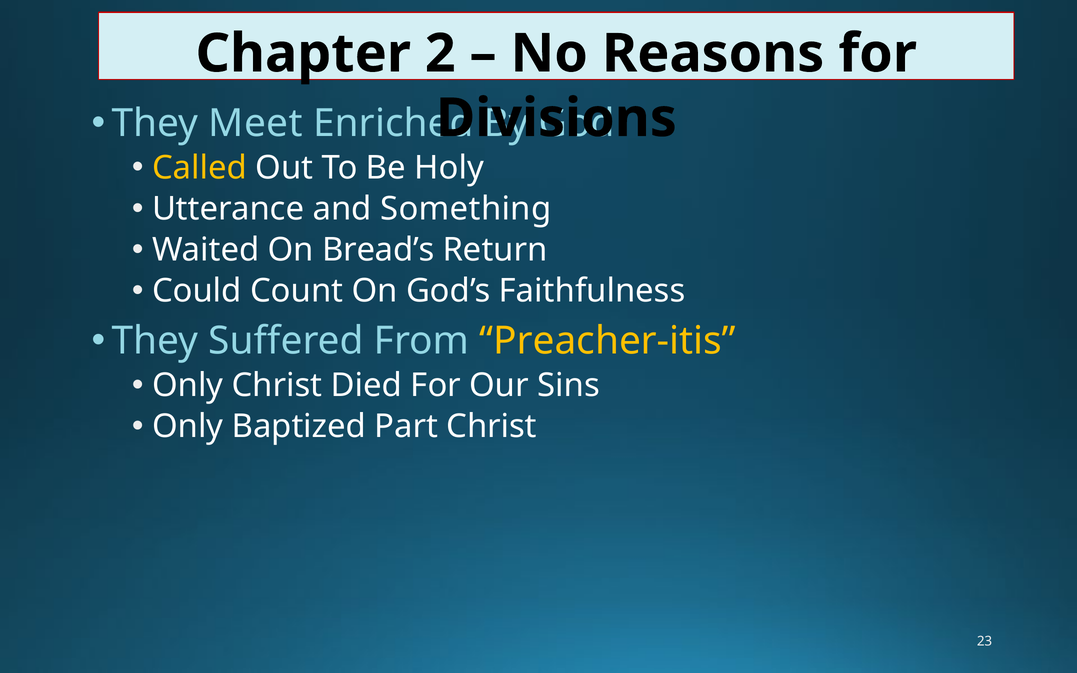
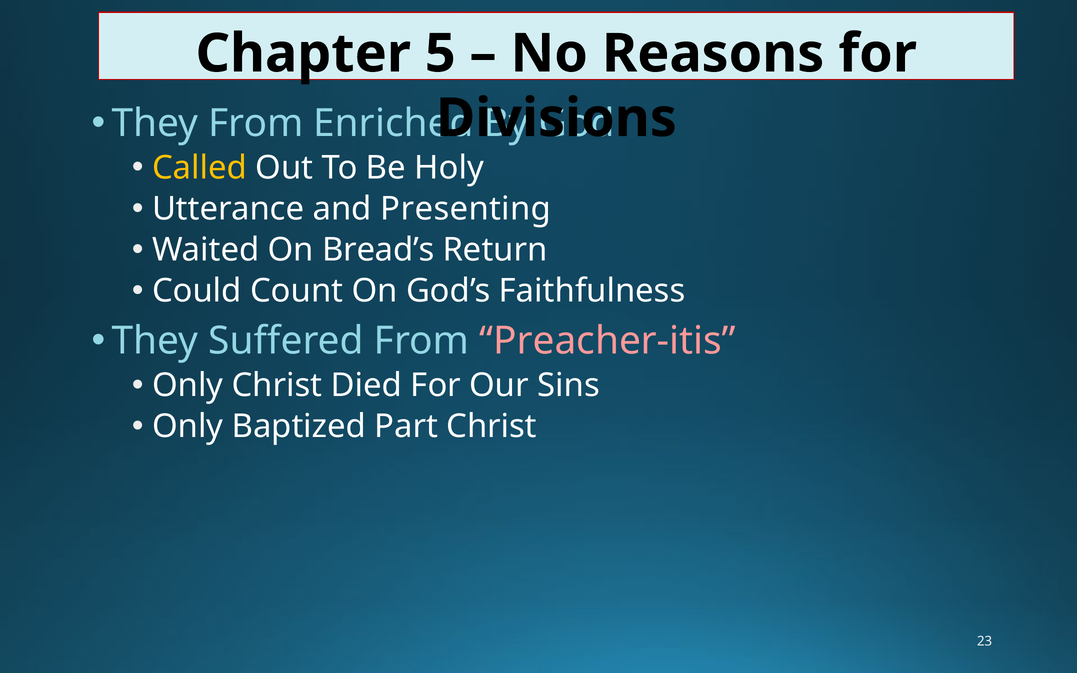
2: 2 -> 5
They Meet: Meet -> From
Something: Something -> Presenting
Preacher-itis colour: yellow -> pink
